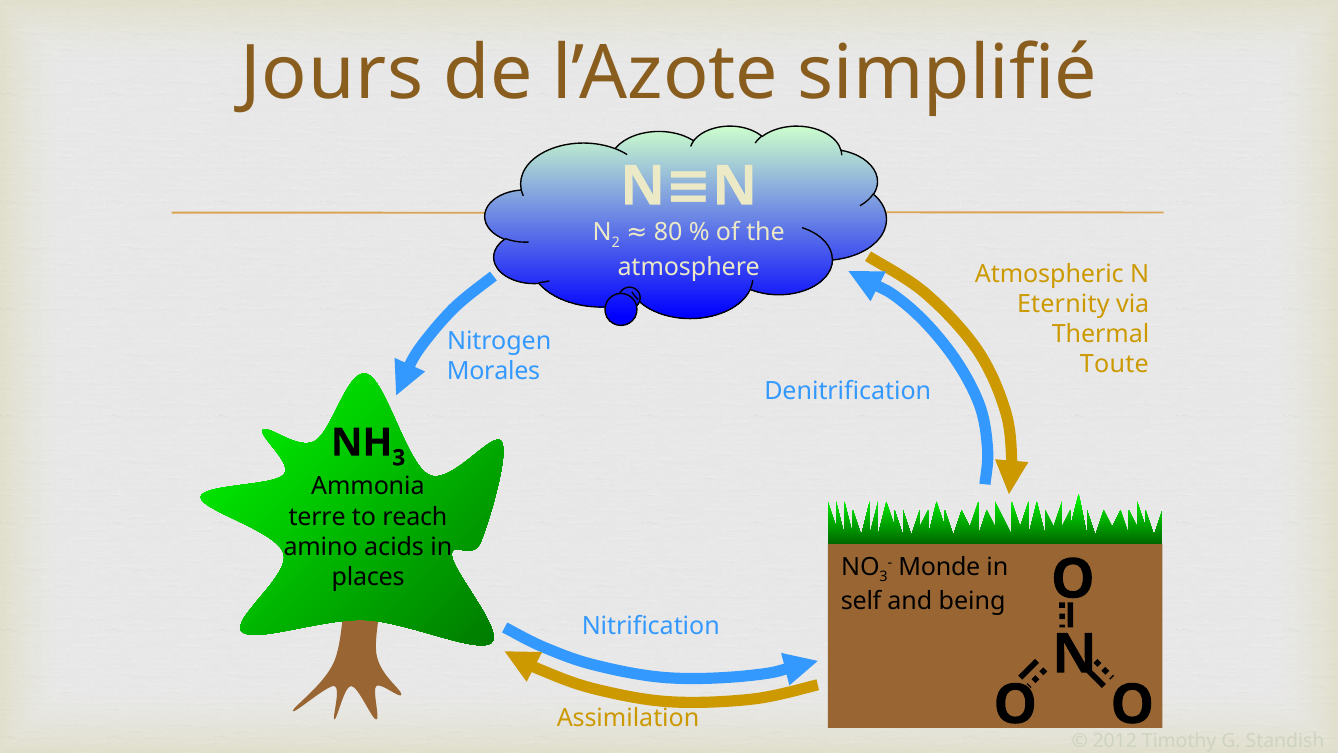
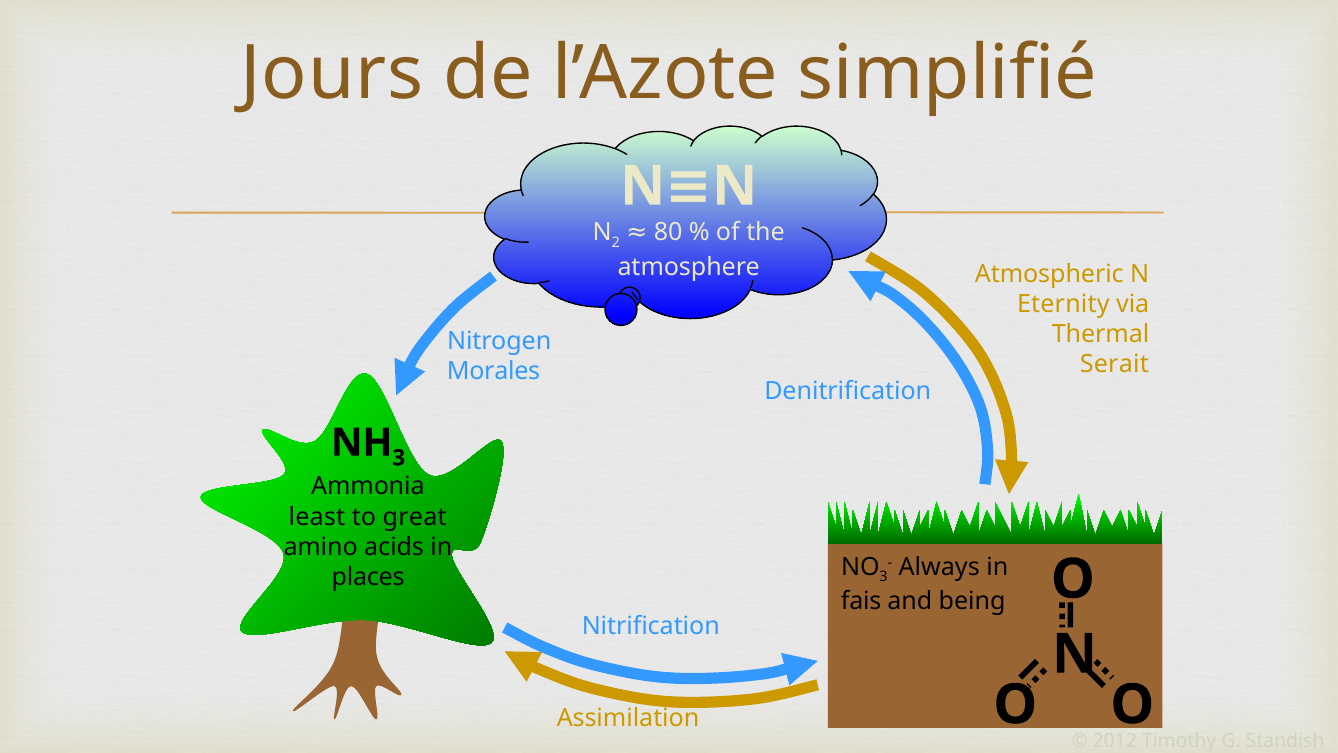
Toute: Toute -> Serait
terre: terre -> least
reach: reach -> great
Monde: Monde -> Always
self: self -> fais
